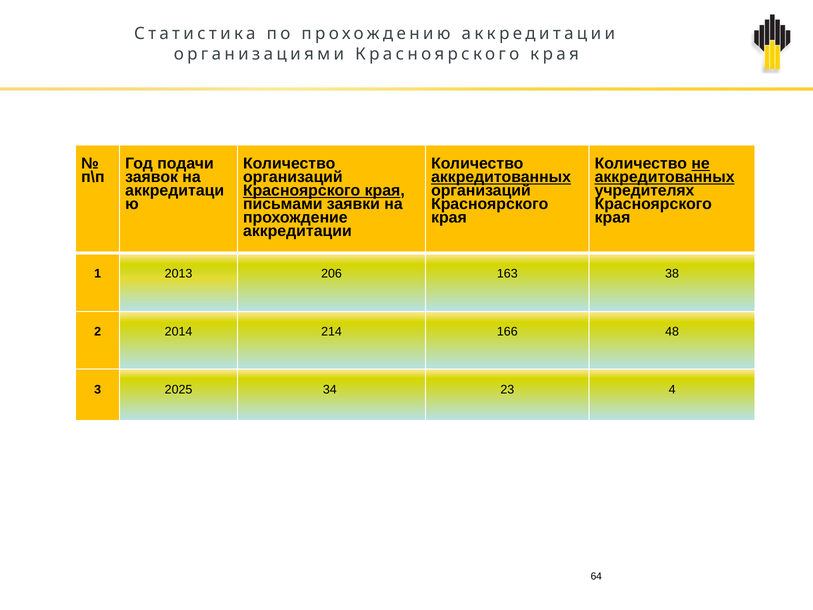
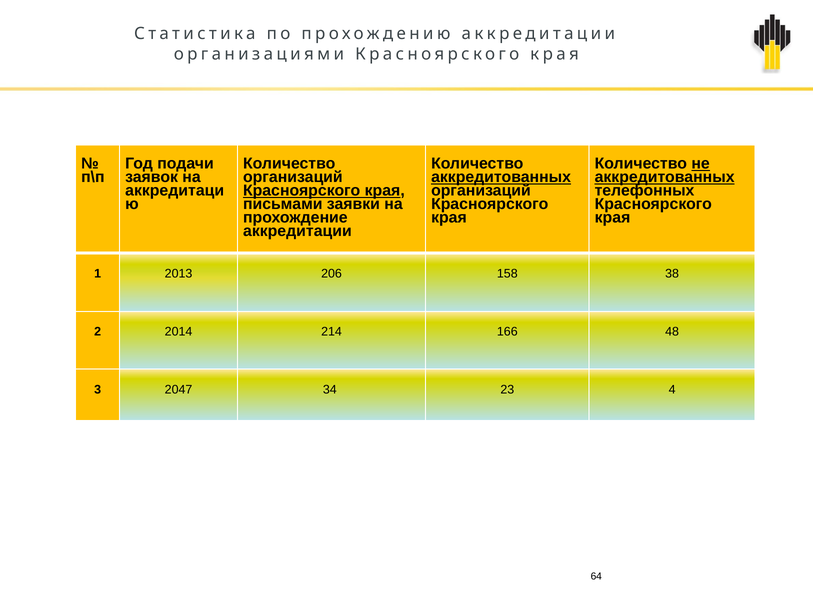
учредителях: учредителях -> телефонных
163: 163 -> 158
2025: 2025 -> 2047
